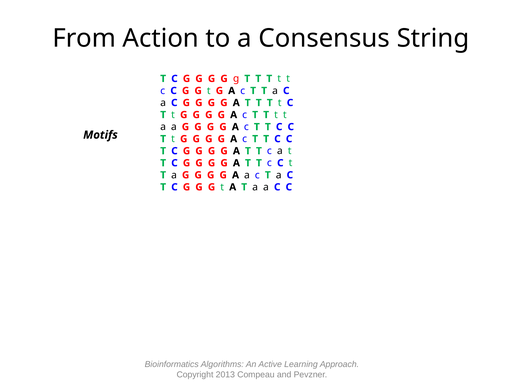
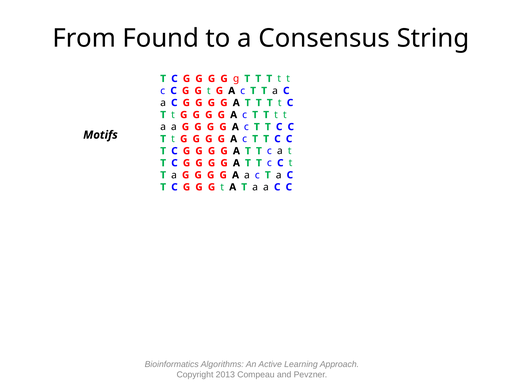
Action: Action -> Found
